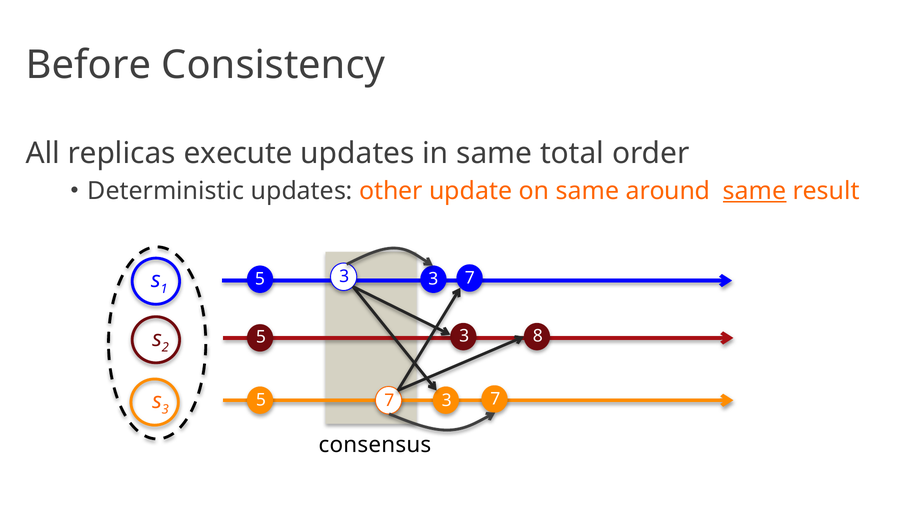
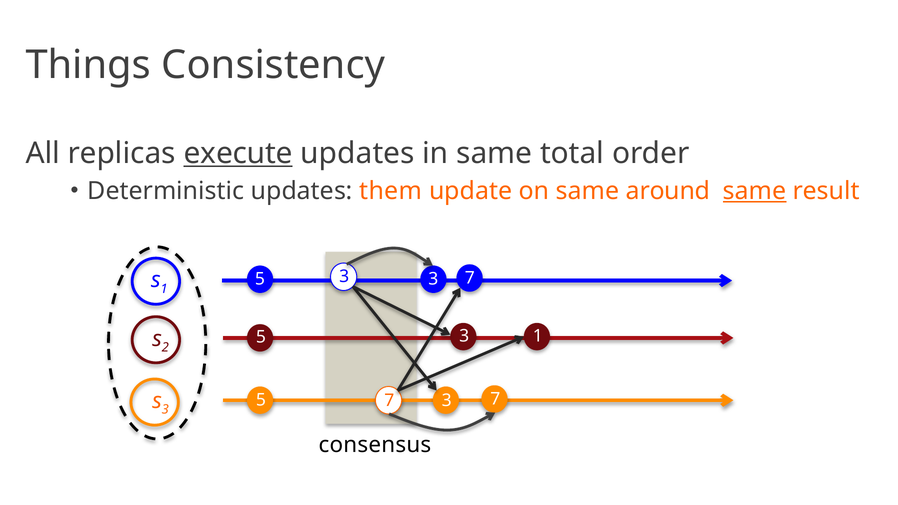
Before: Before -> Things
execute underline: none -> present
other: other -> them
8 at (538, 336): 8 -> 1
